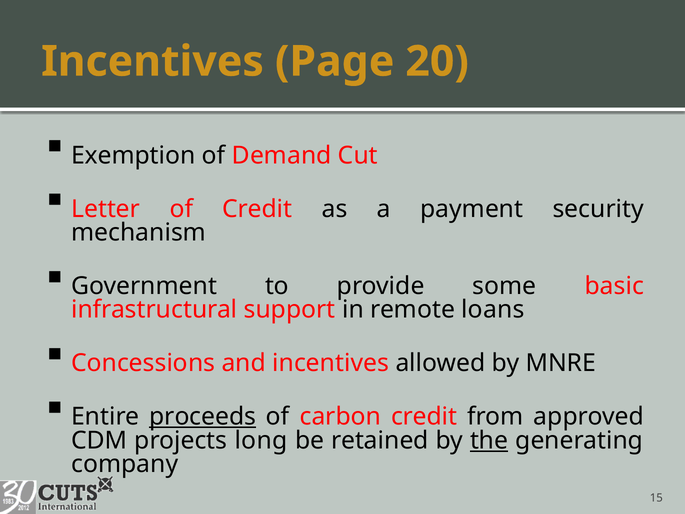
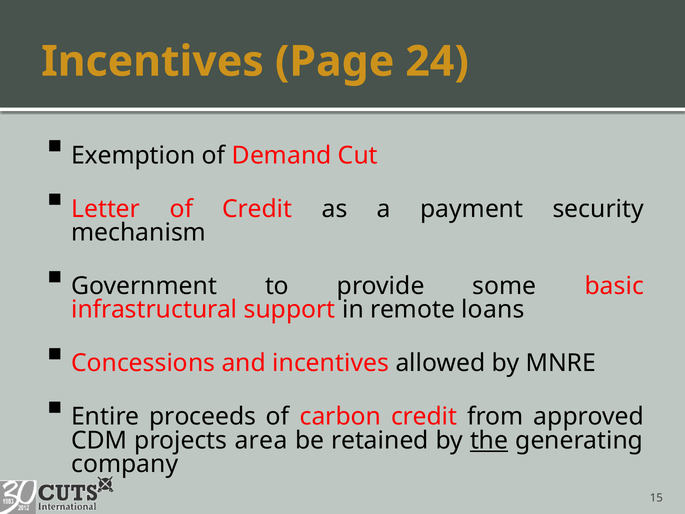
20: 20 -> 24
proceeds underline: present -> none
long: long -> area
